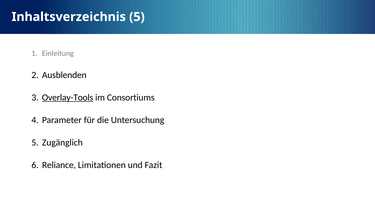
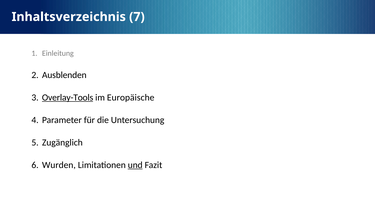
Inhaltsverzeichnis 5: 5 -> 7
Consortiums: Consortiums -> Europäische
Reliance: Reliance -> Wurden
und underline: none -> present
